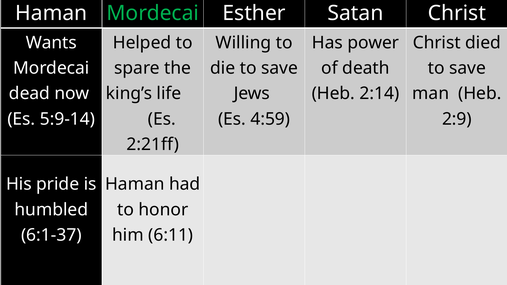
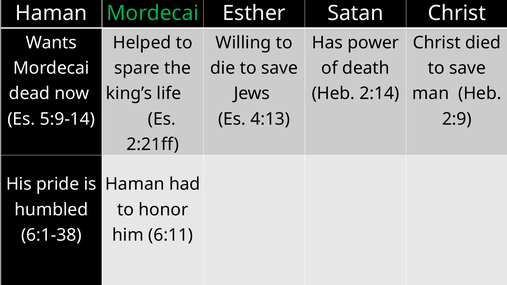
4:59: 4:59 -> 4:13
6:1-37: 6:1-37 -> 6:1-38
